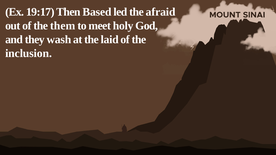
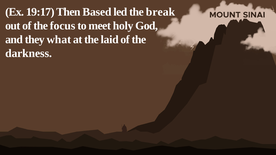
afraid: afraid -> break
them: them -> focus
wash: wash -> what
inclusion: inclusion -> darkness
